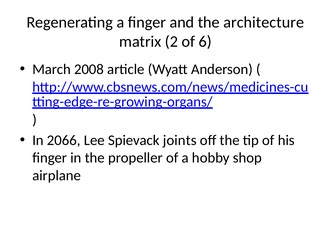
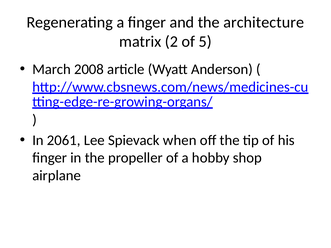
6: 6 -> 5
2066: 2066 -> 2061
joints: joints -> when
